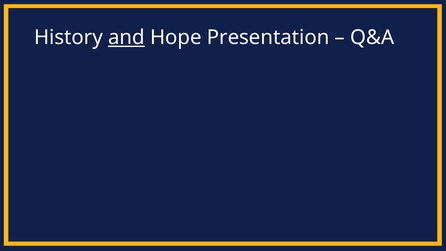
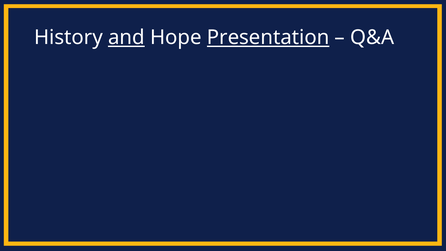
Presentation underline: none -> present
